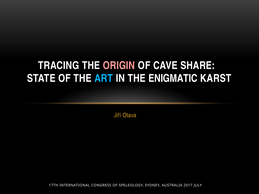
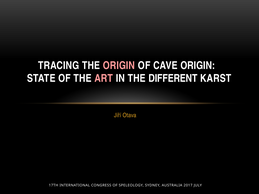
CAVE SHARE: SHARE -> ORIGIN
ART colour: light blue -> pink
ENIGMATIC: ENIGMATIC -> DIFFERENT
